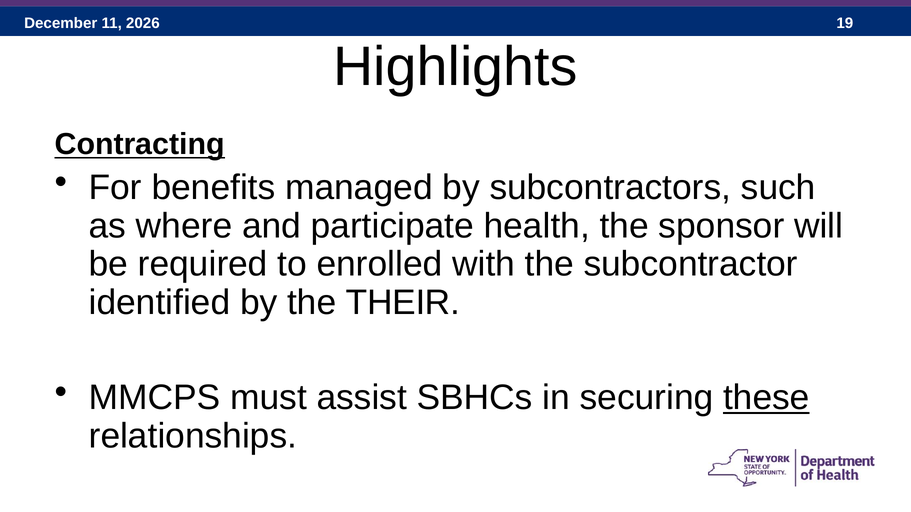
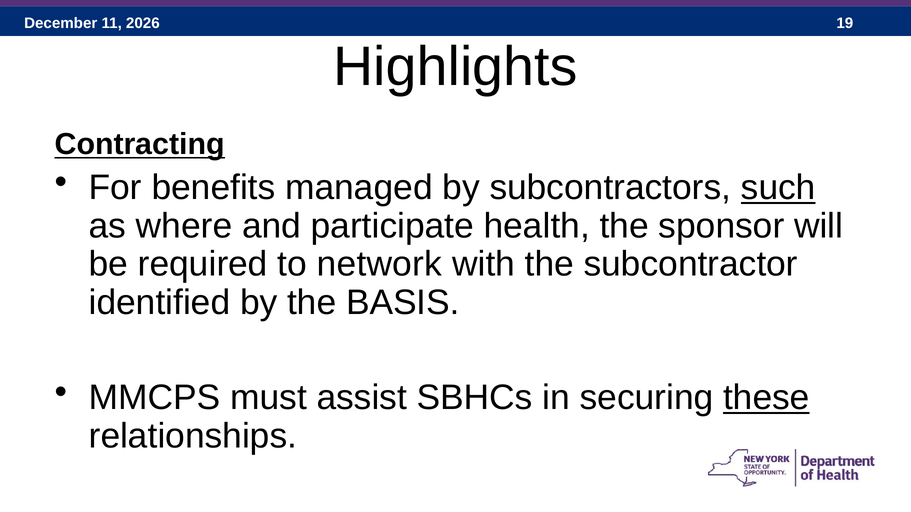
such underline: none -> present
enrolled: enrolled -> network
THEIR: THEIR -> BASIS
